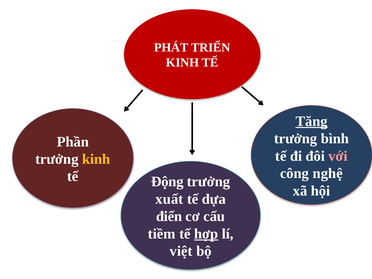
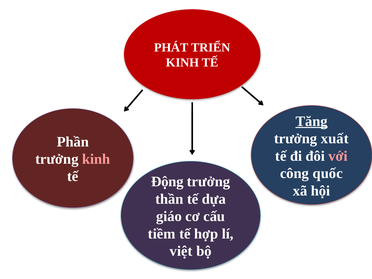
bình: bình -> xuất
kinh at (96, 159) colour: yellow -> pink
nghệ: nghệ -> quốc
xuất: xuất -> thần
điển: điển -> giáo
hợp underline: present -> none
